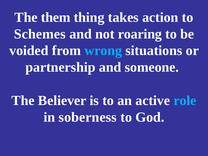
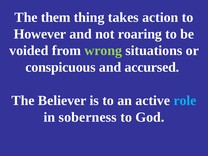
Schemes: Schemes -> However
wrong colour: light blue -> light green
partnership: partnership -> conspicuous
someone: someone -> accursed
